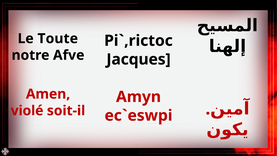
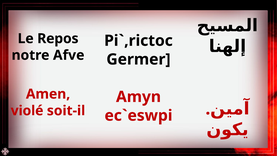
Toute: Toute -> Repos
Jacques: Jacques -> Germer
